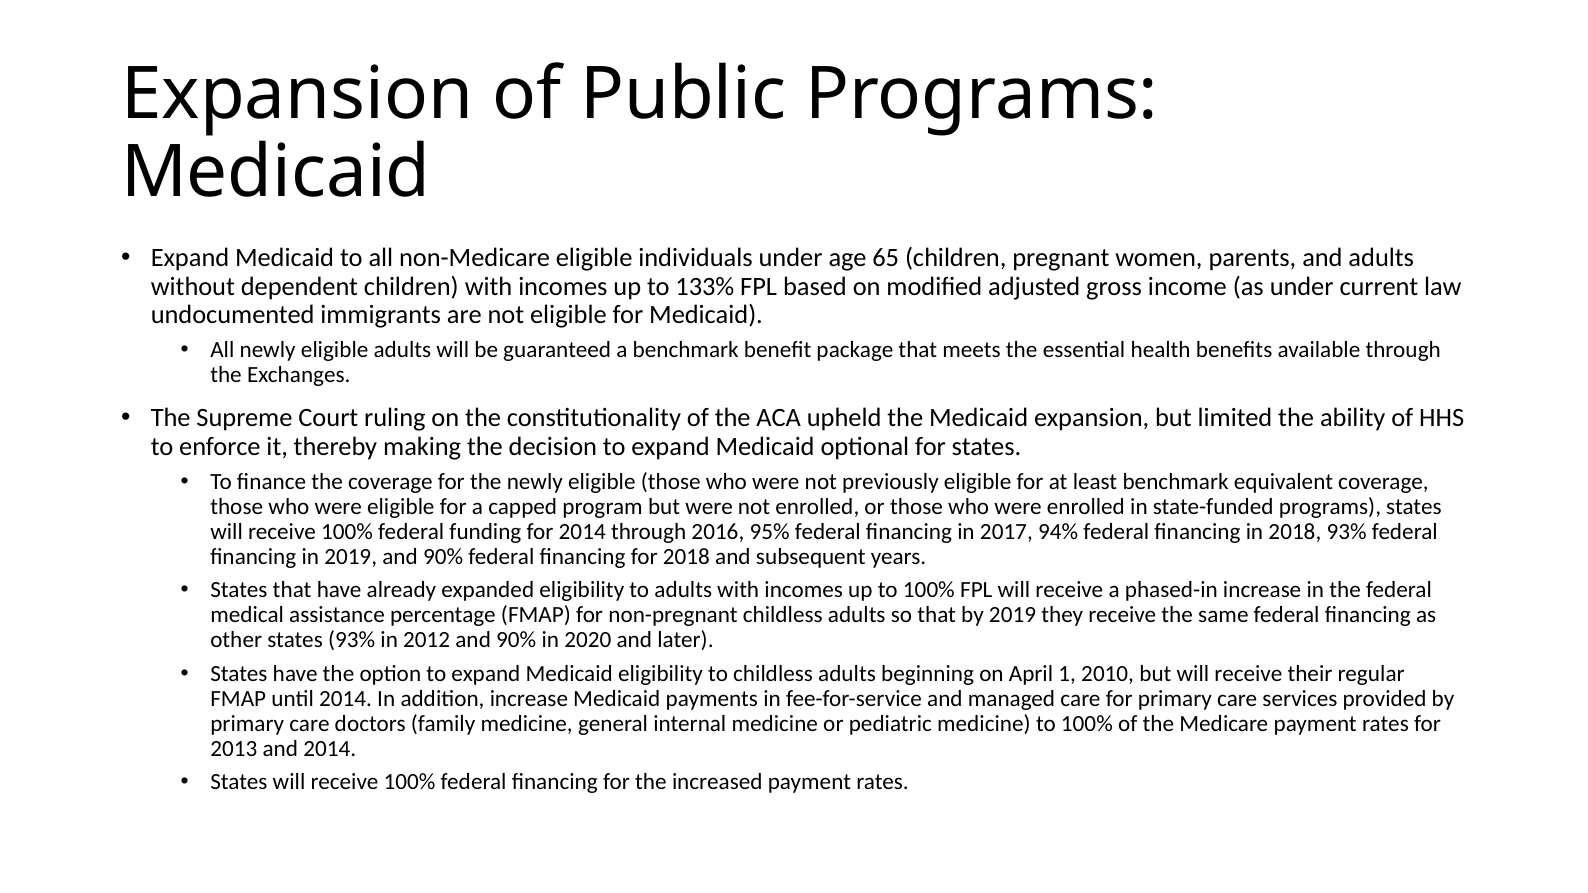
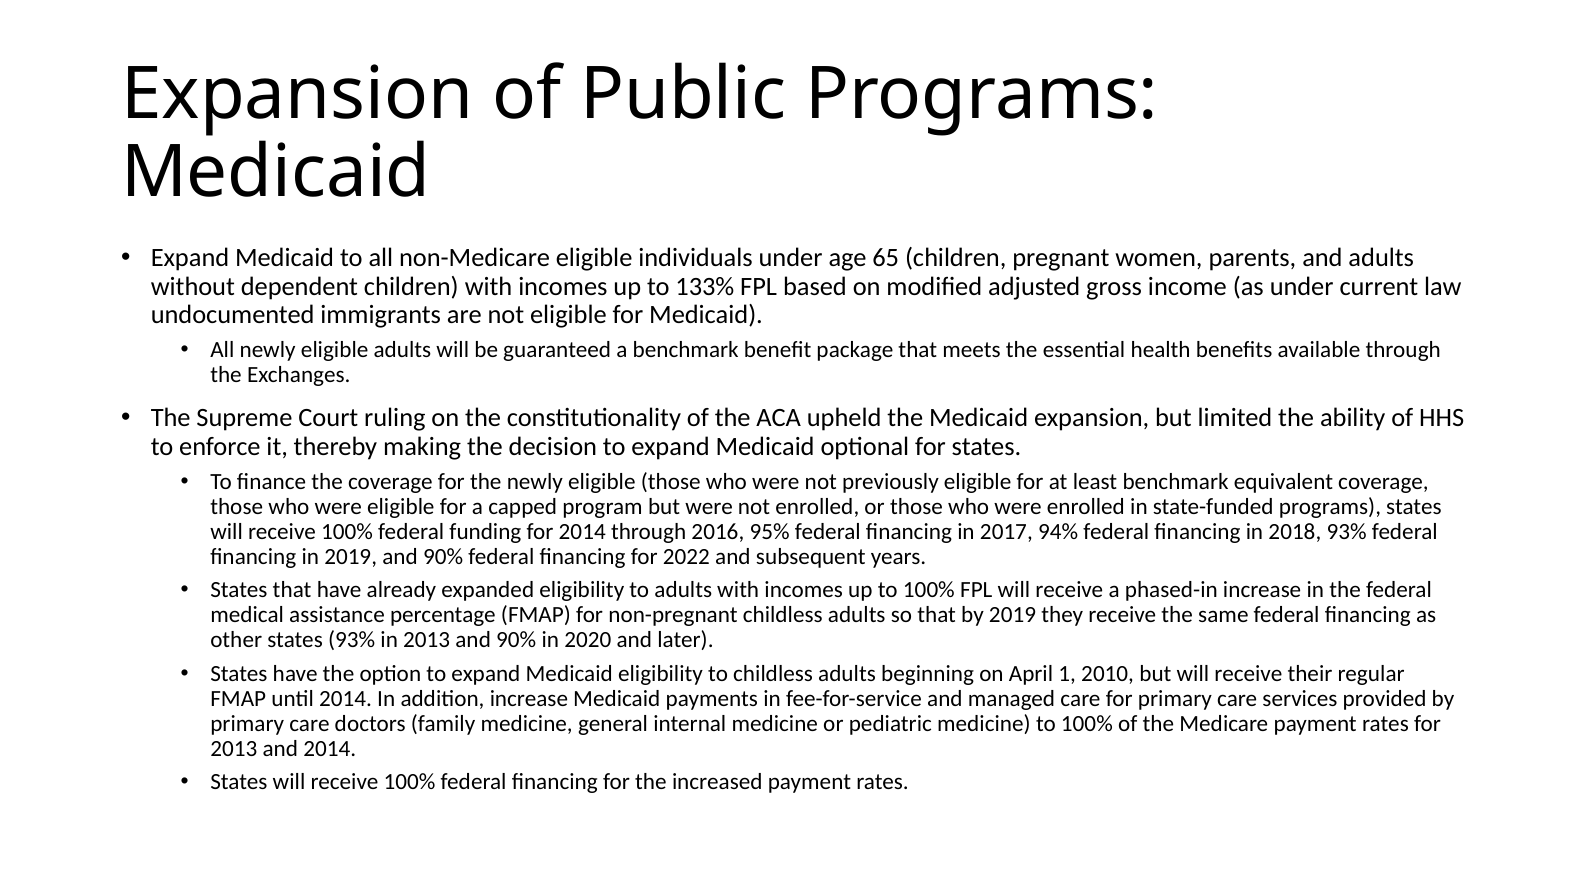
for 2018: 2018 -> 2022
in 2012: 2012 -> 2013
